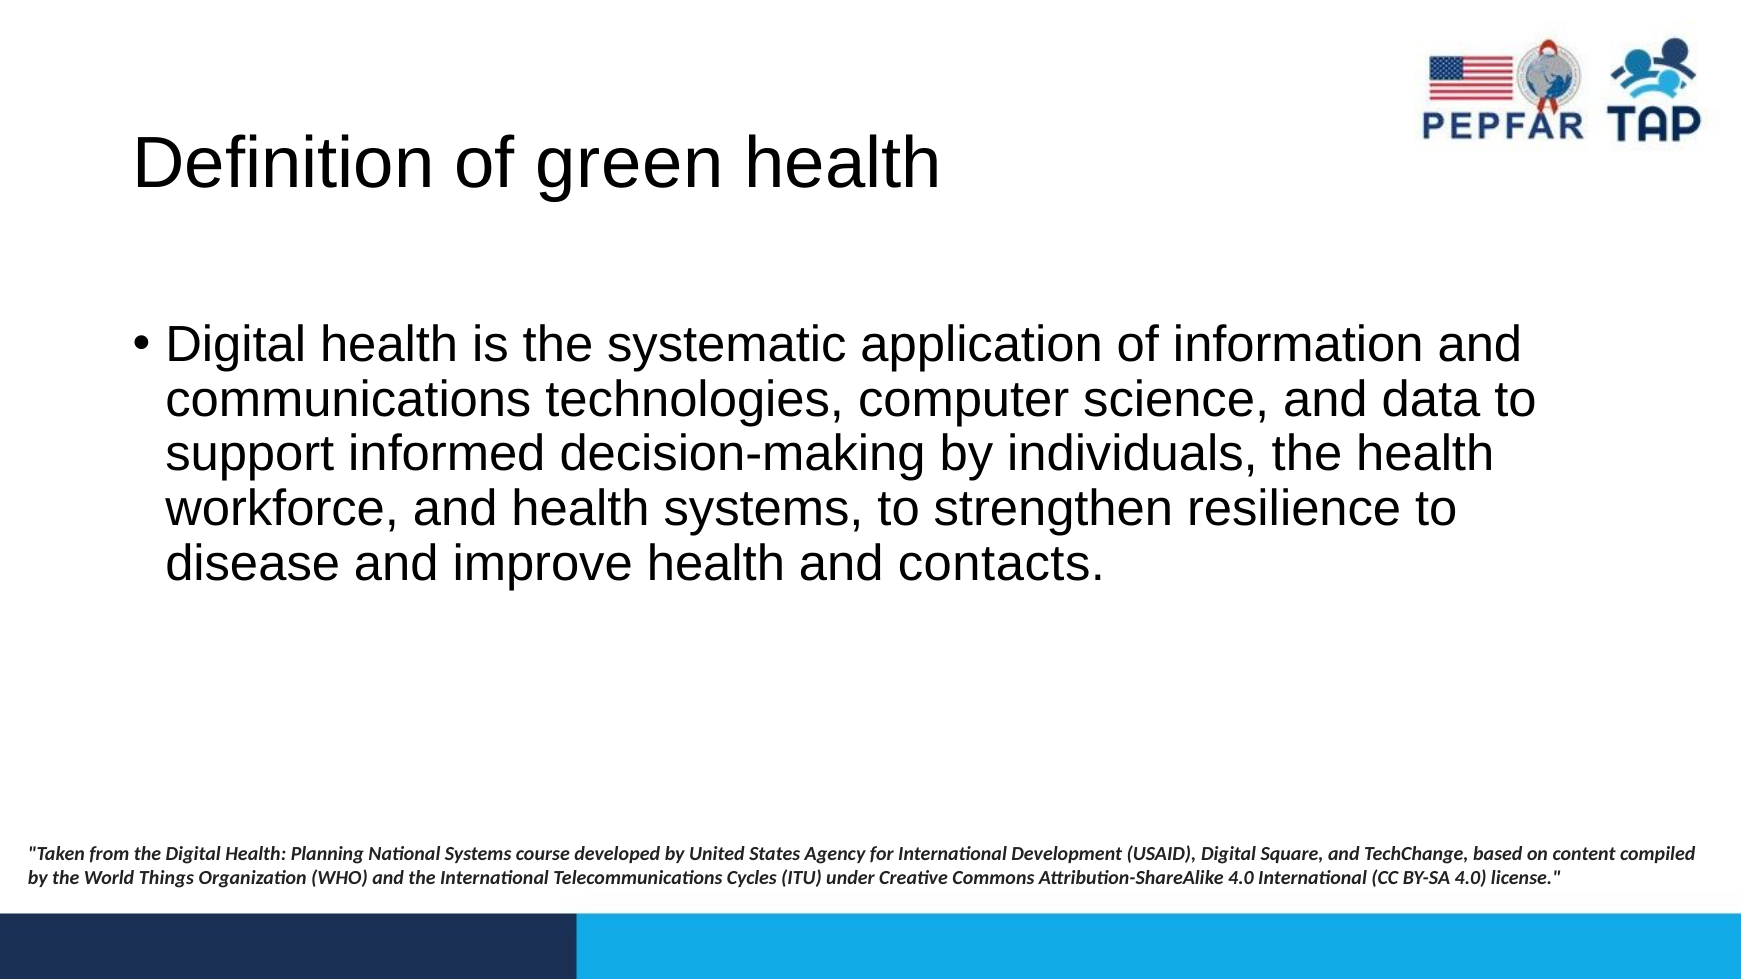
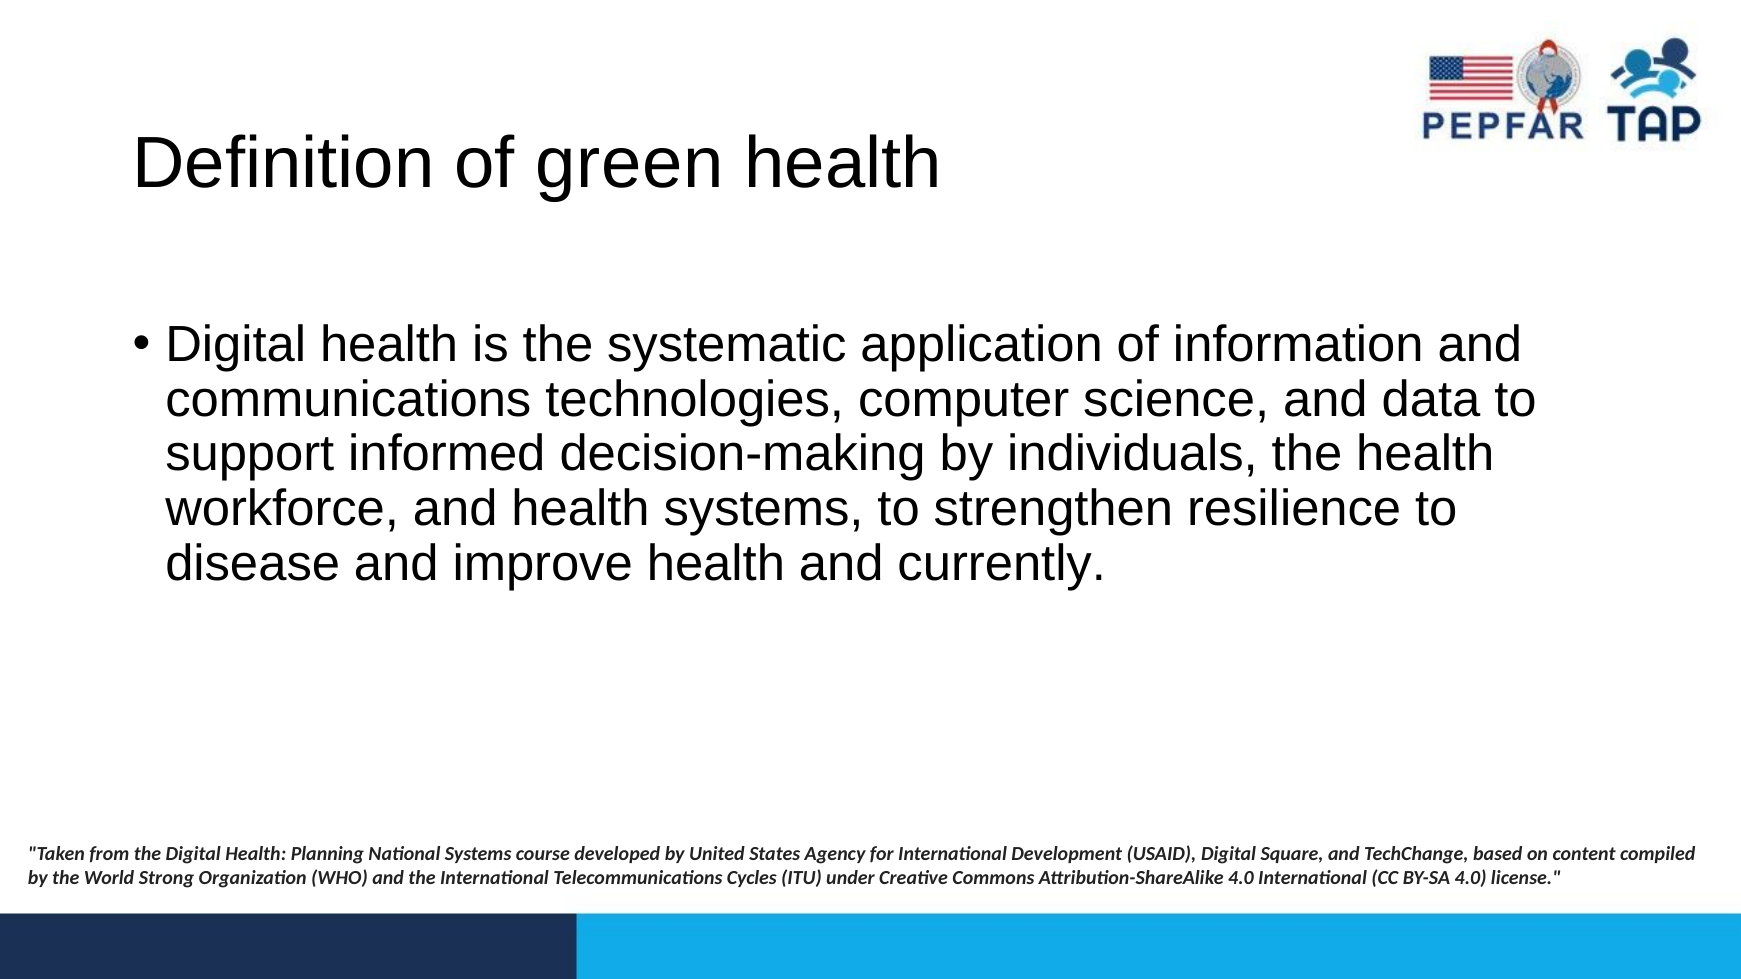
contacts: contacts -> currently
Things: Things -> Strong
